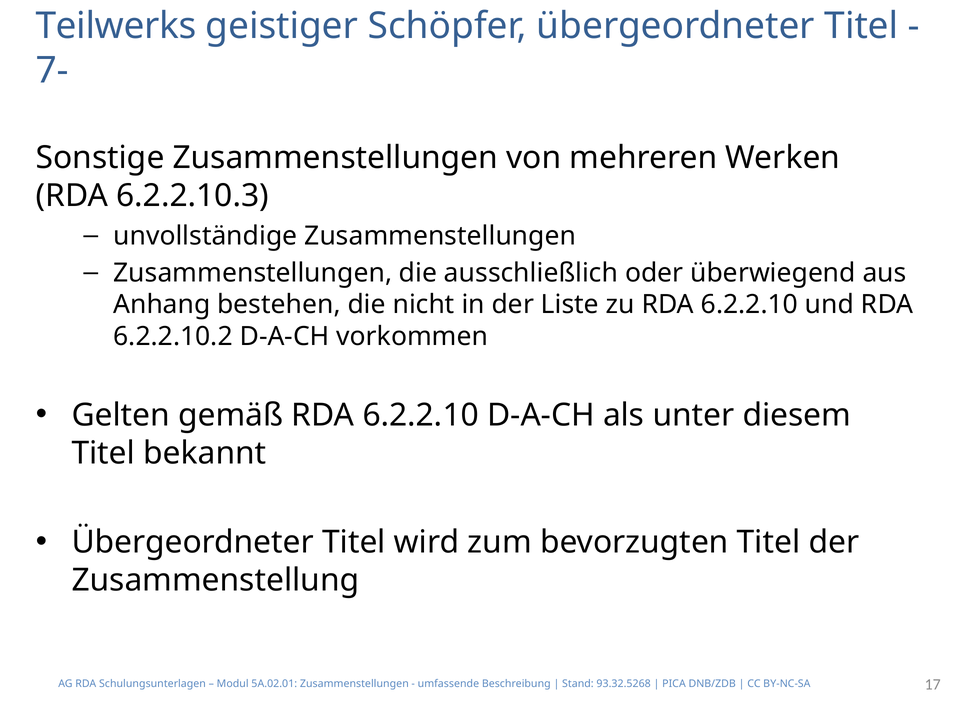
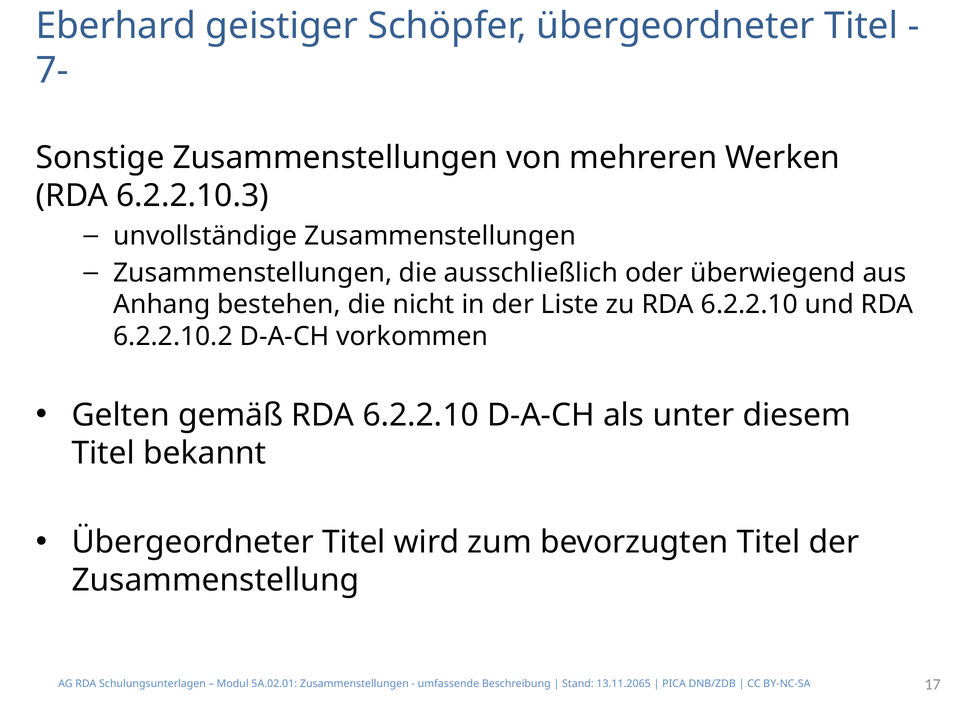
Teilwerks: Teilwerks -> Eberhard
93.32.5268: 93.32.5268 -> 13.11.2065
